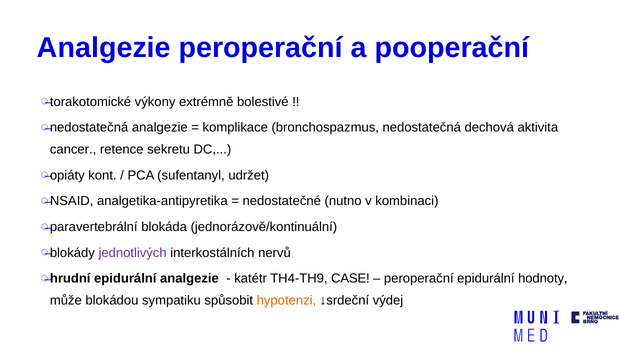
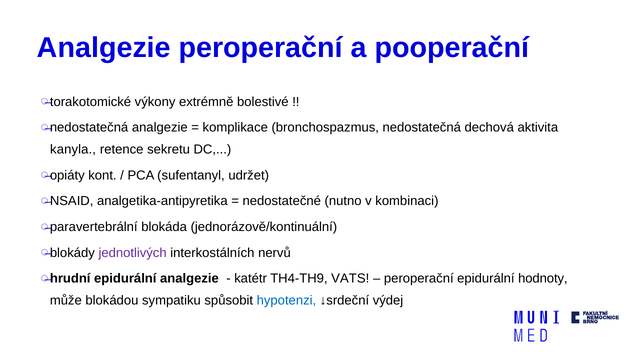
cancer: cancer -> kanyla
CASE: CASE -> VATS
hypotenzi colour: orange -> blue
